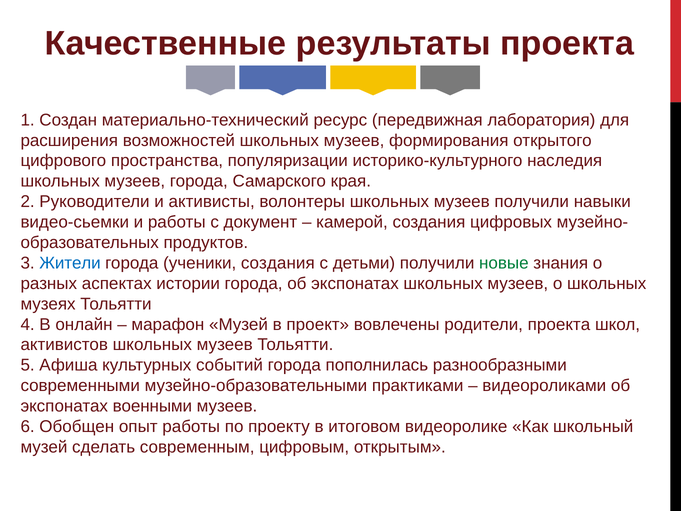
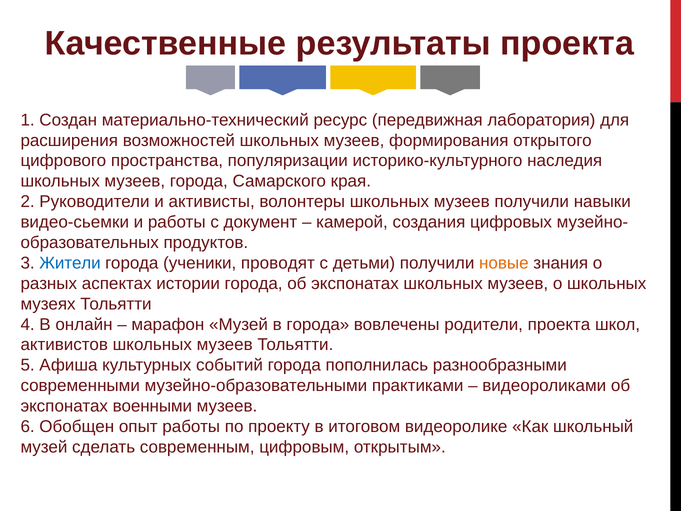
ученики создания: создания -> проводят
новые colour: green -> orange
в проект: проект -> города
